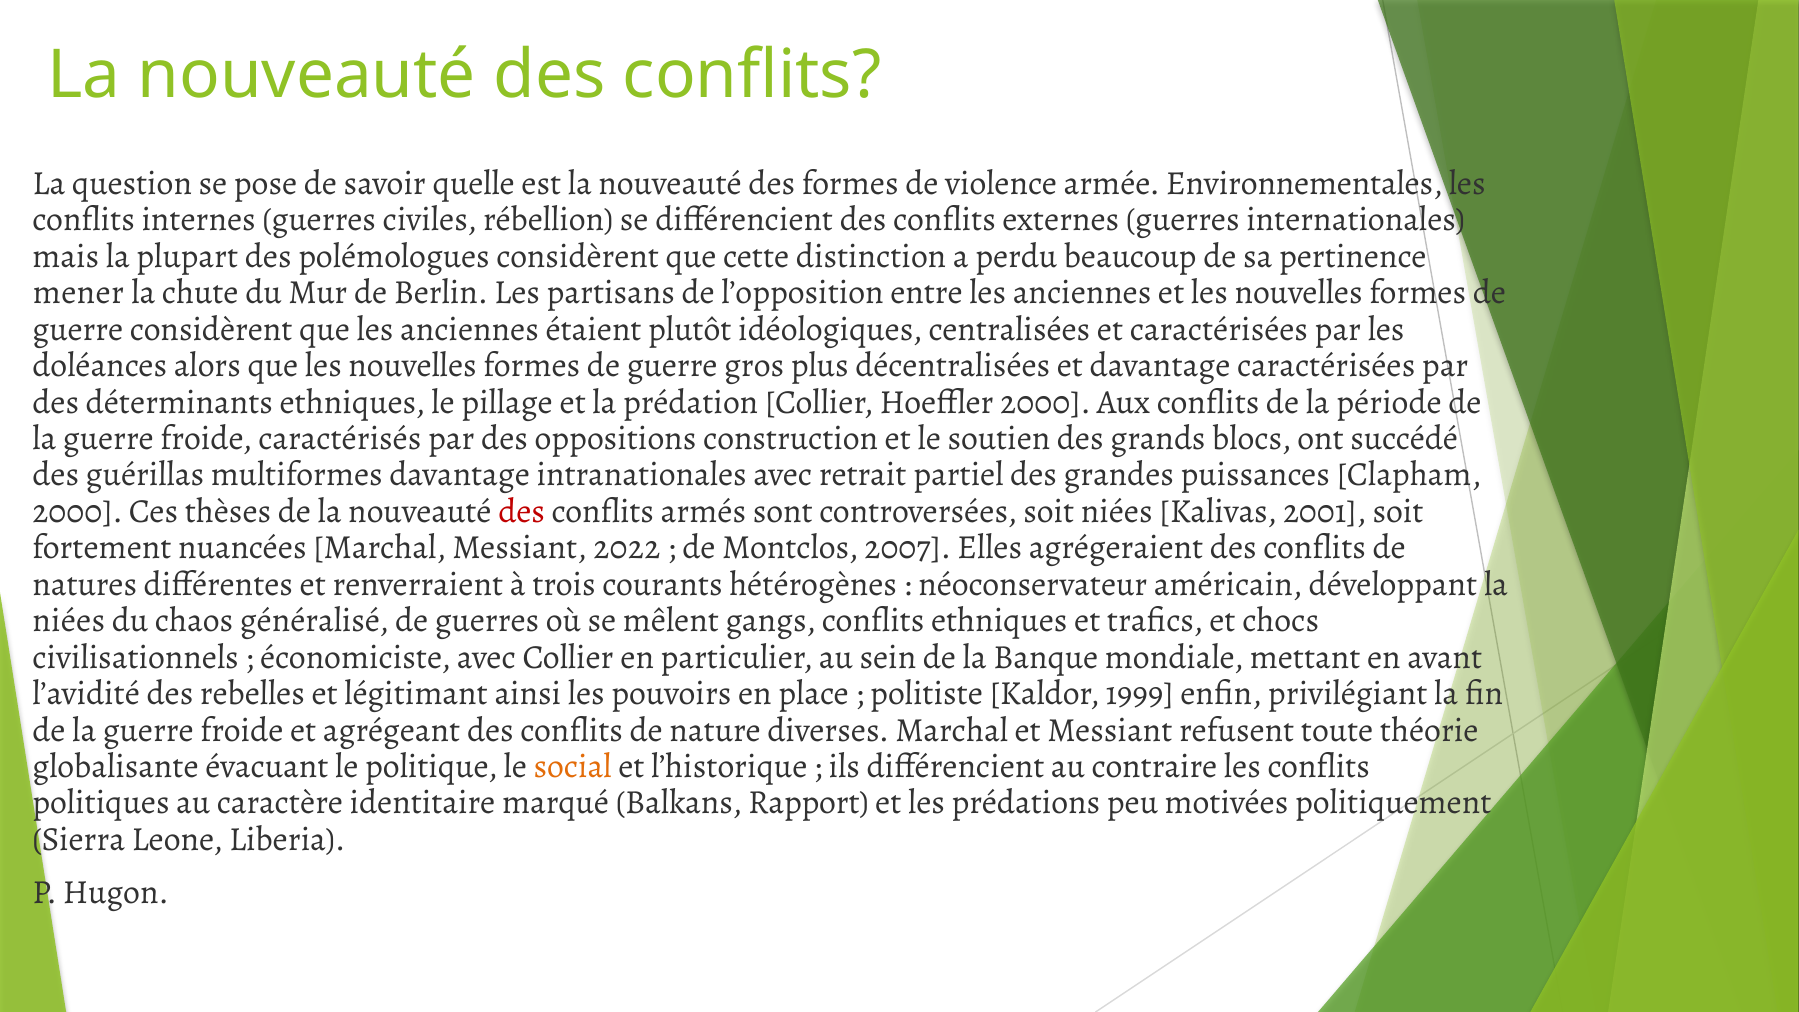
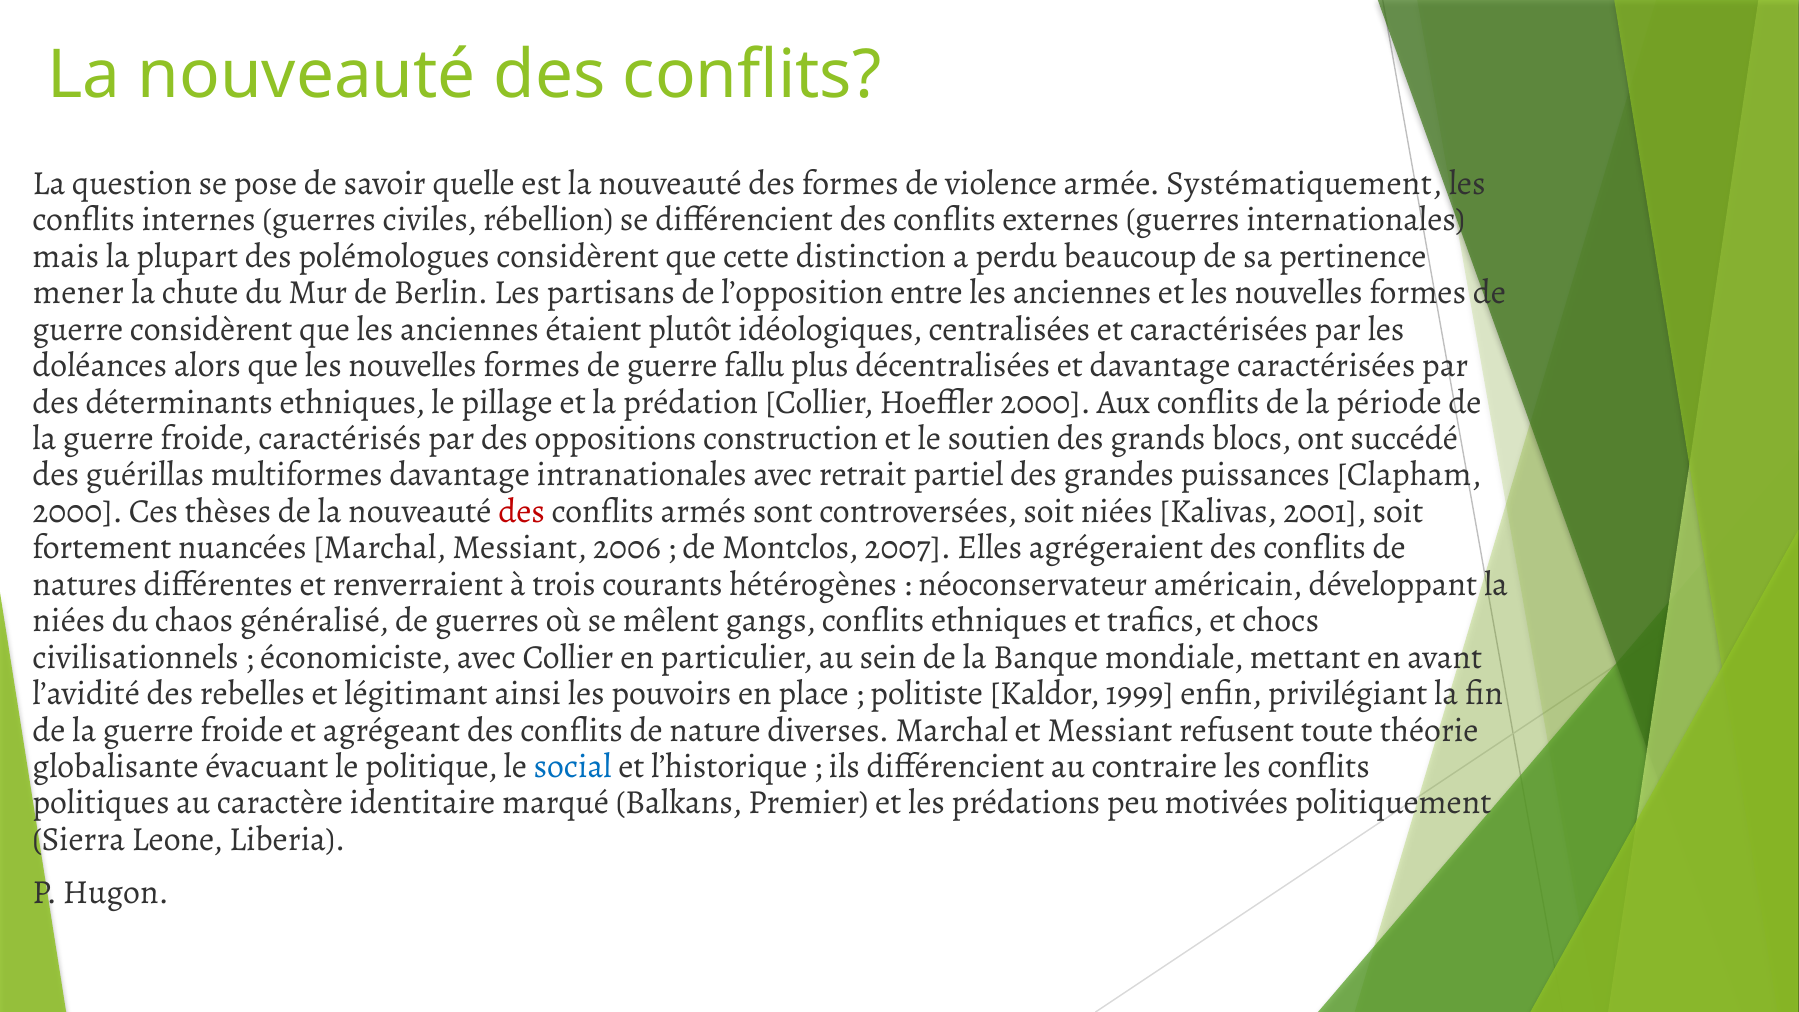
Environnementales: Environnementales -> Systématiquement
gros: gros -> fallu
2022: 2022 -> 2006
social colour: orange -> blue
Rapport: Rapport -> Premier
